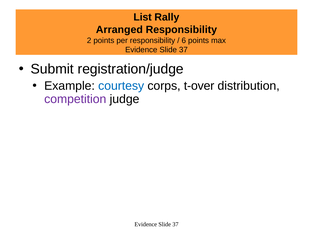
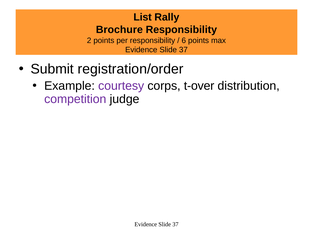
Arranged: Arranged -> Brochure
registration/judge: registration/judge -> registration/order
courtesy colour: blue -> purple
